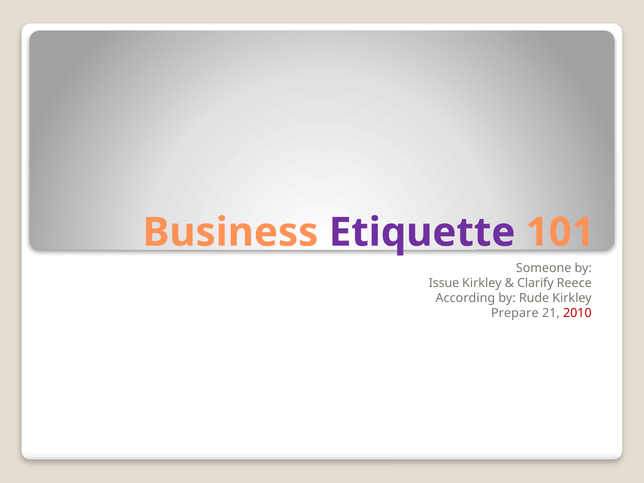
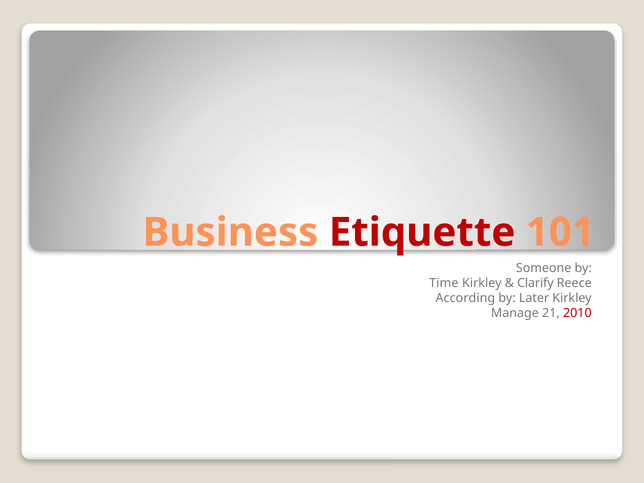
Etiquette colour: purple -> red
Issue: Issue -> Time
Rude: Rude -> Later
Prepare: Prepare -> Manage
